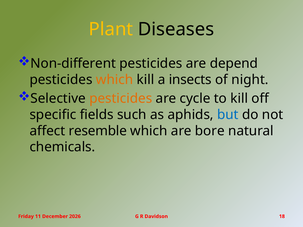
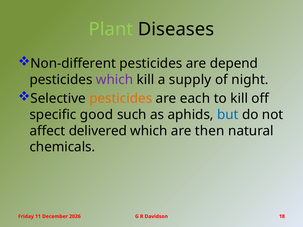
Plant colour: yellow -> light green
which at (115, 80) colour: orange -> purple
insects: insects -> supply
cycle: cycle -> each
fields: fields -> good
resemble: resemble -> delivered
bore: bore -> then
